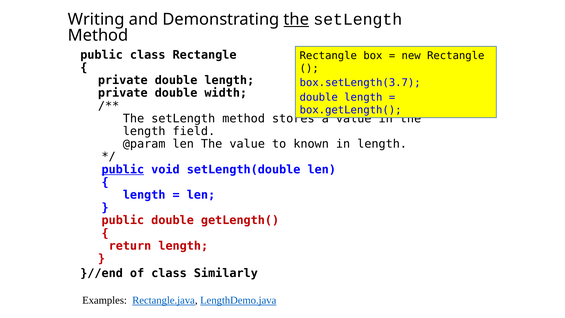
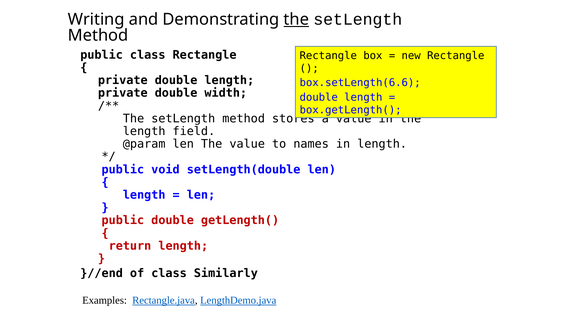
box.setLength(3.7: box.setLength(3.7 -> box.setLength(6.6
known: known -> names
public at (123, 169) underline: present -> none
